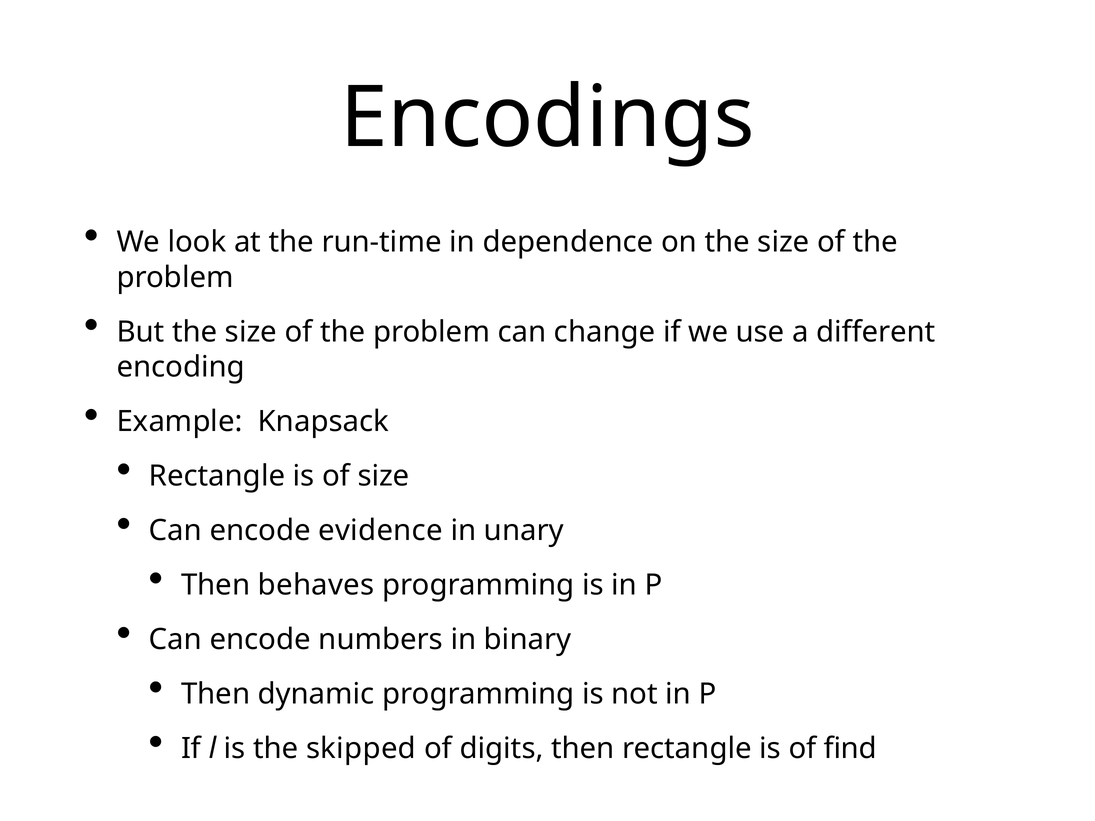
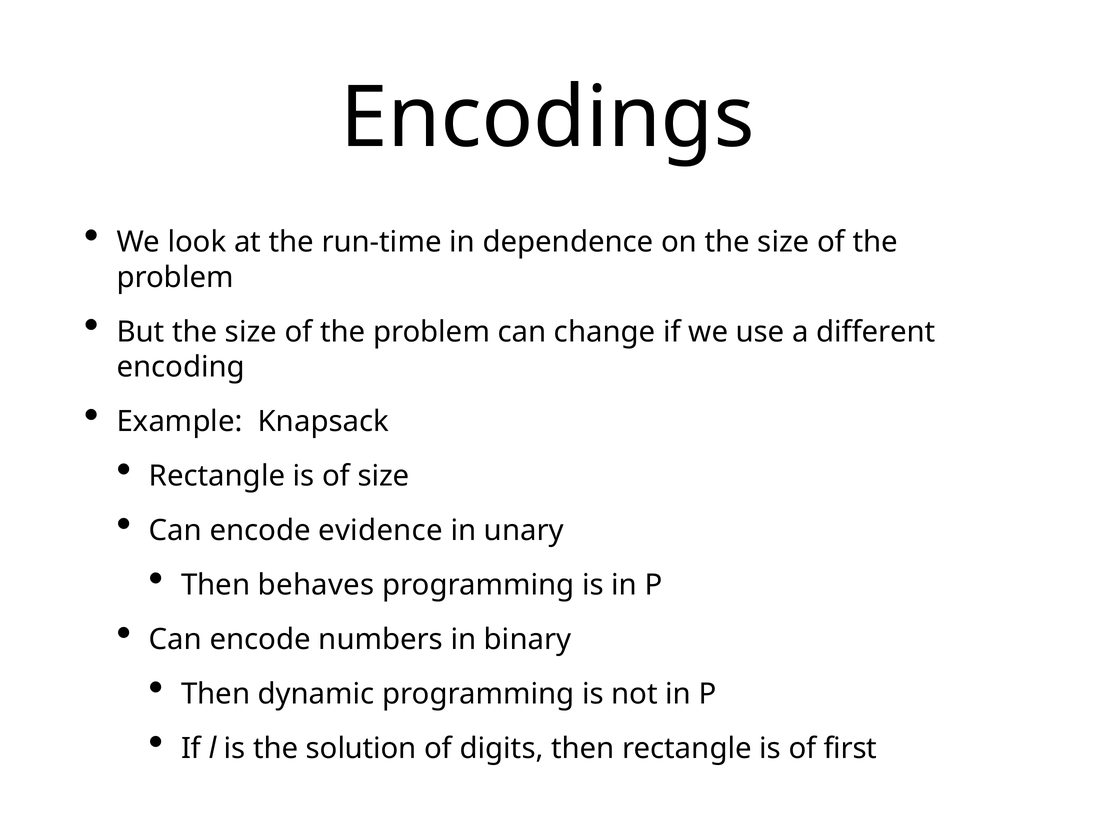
skipped: skipped -> solution
find: find -> first
